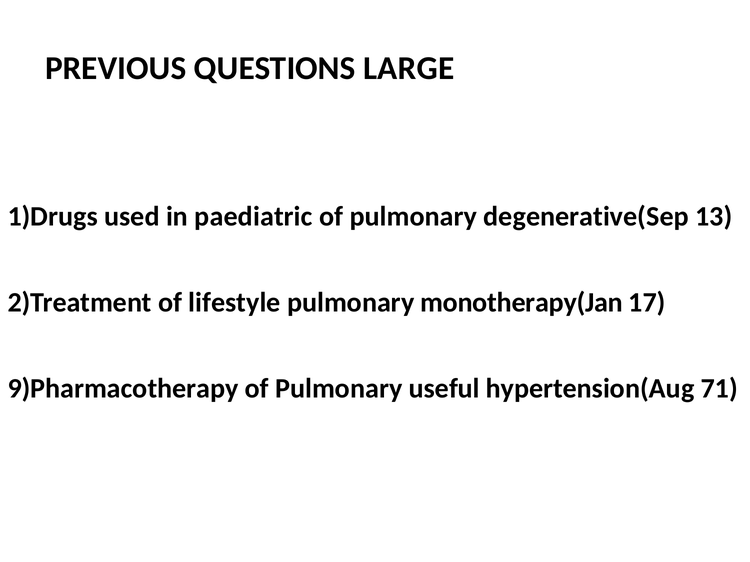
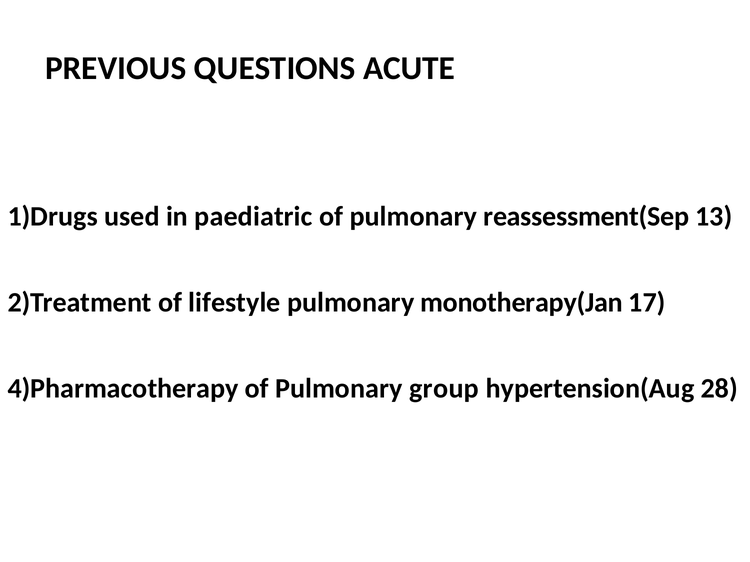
LARGE: LARGE -> ACUTE
degenerative(Sep: degenerative(Sep -> reassessment(Sep
9)Pharmacotherapy: 9)Pharmacotherapy -> 4)Pharmacotherapy
useful: useful -> group
71: 71 -> 28
